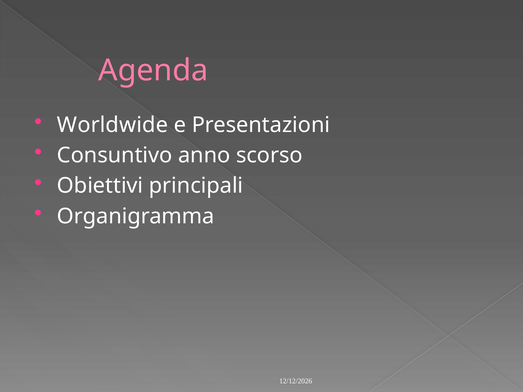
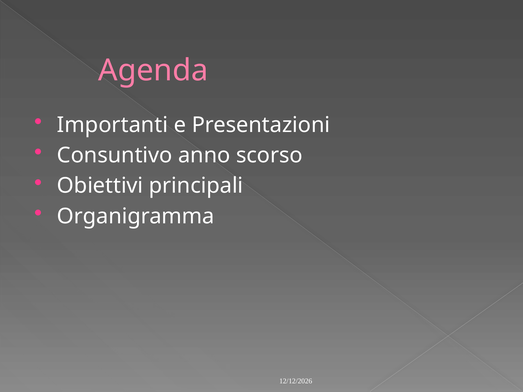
Worldwide: Worldwide -> Importanti
